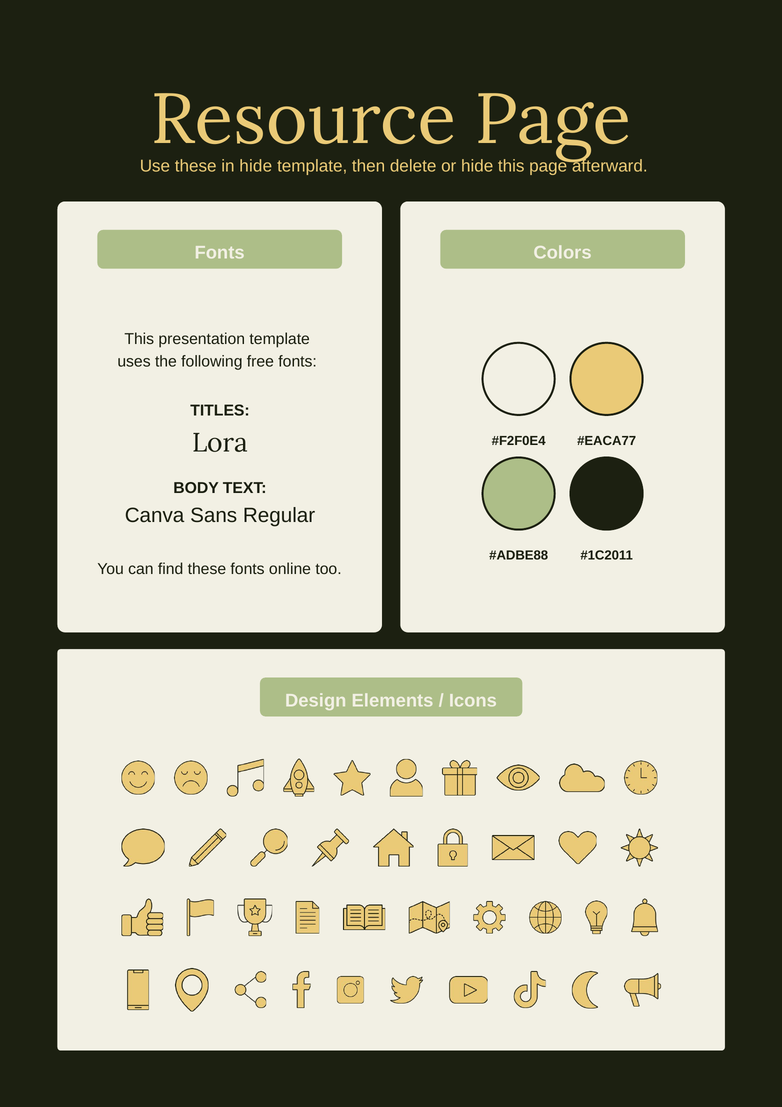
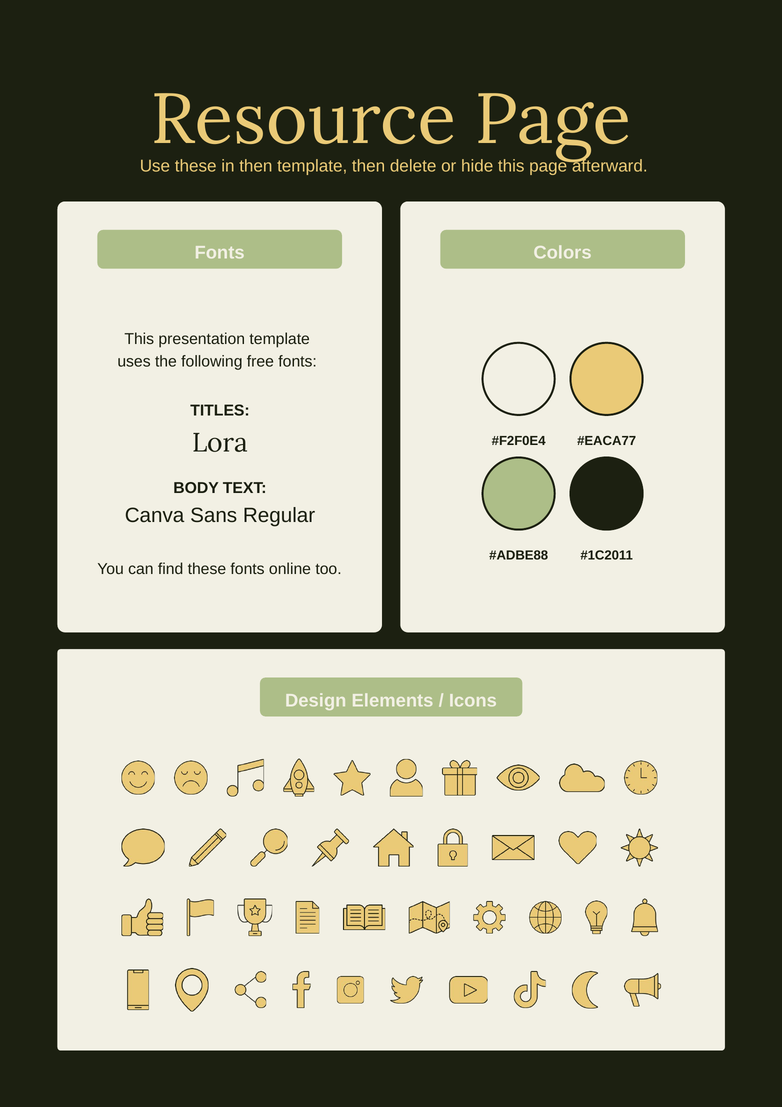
in hide: hide -> then
